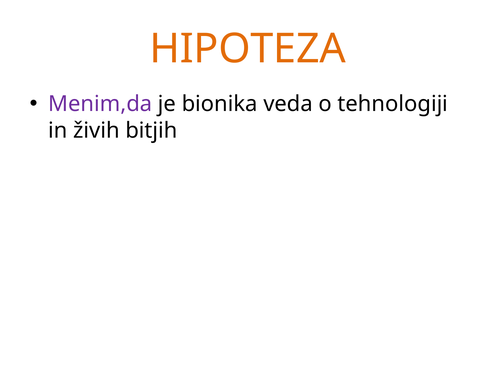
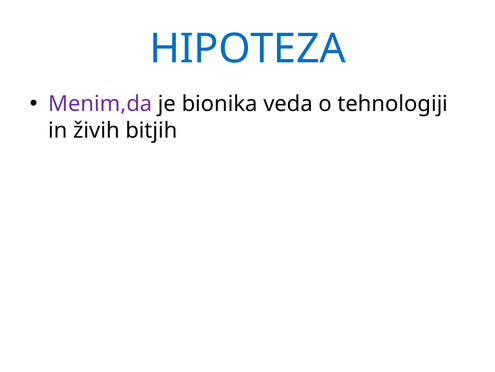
HIPOTEZA colour: orange -> blue
